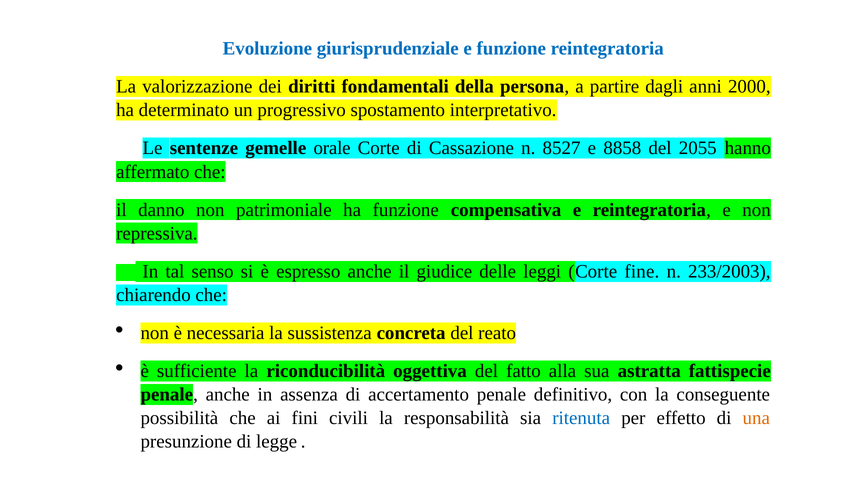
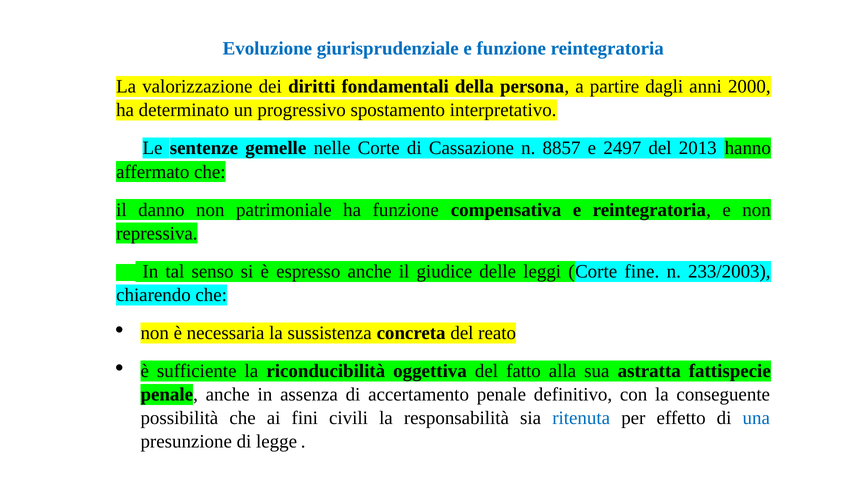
orale: orale -> nelle
8527: 8527 -> 8857
8858: 8858 -> 2497
2055: 2055 -> 2013
una colour: orange -> blue
